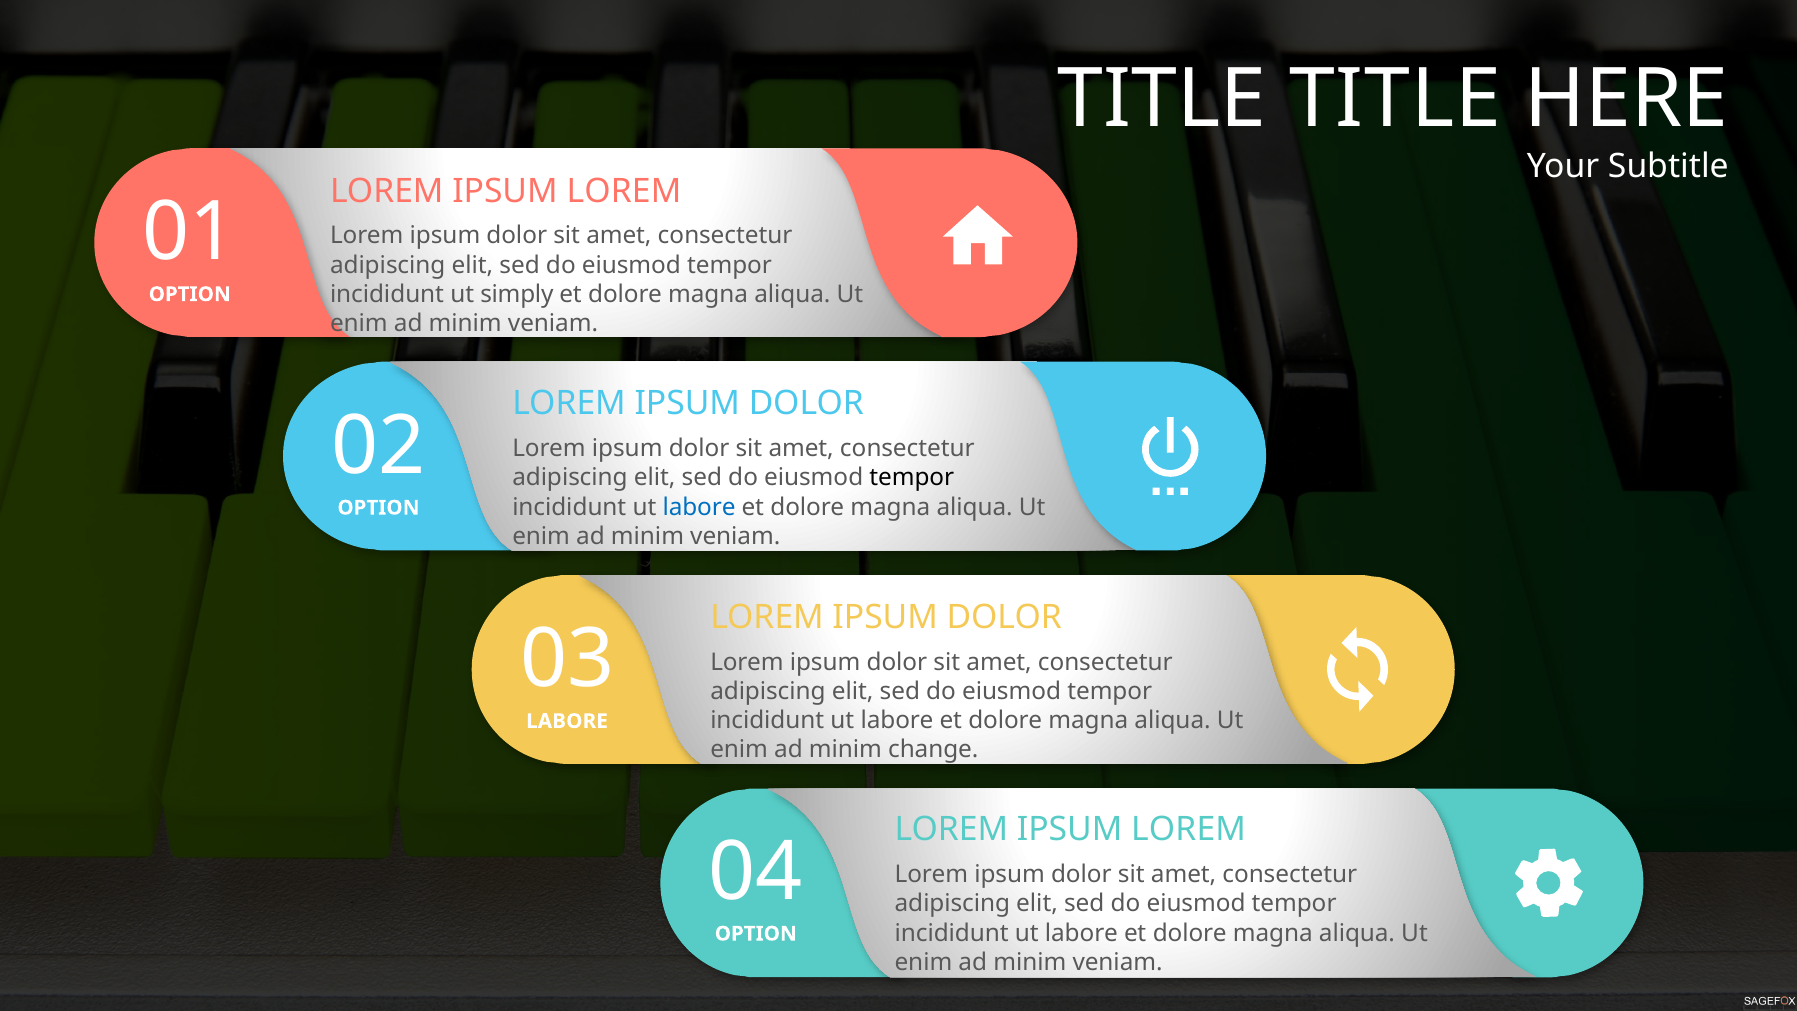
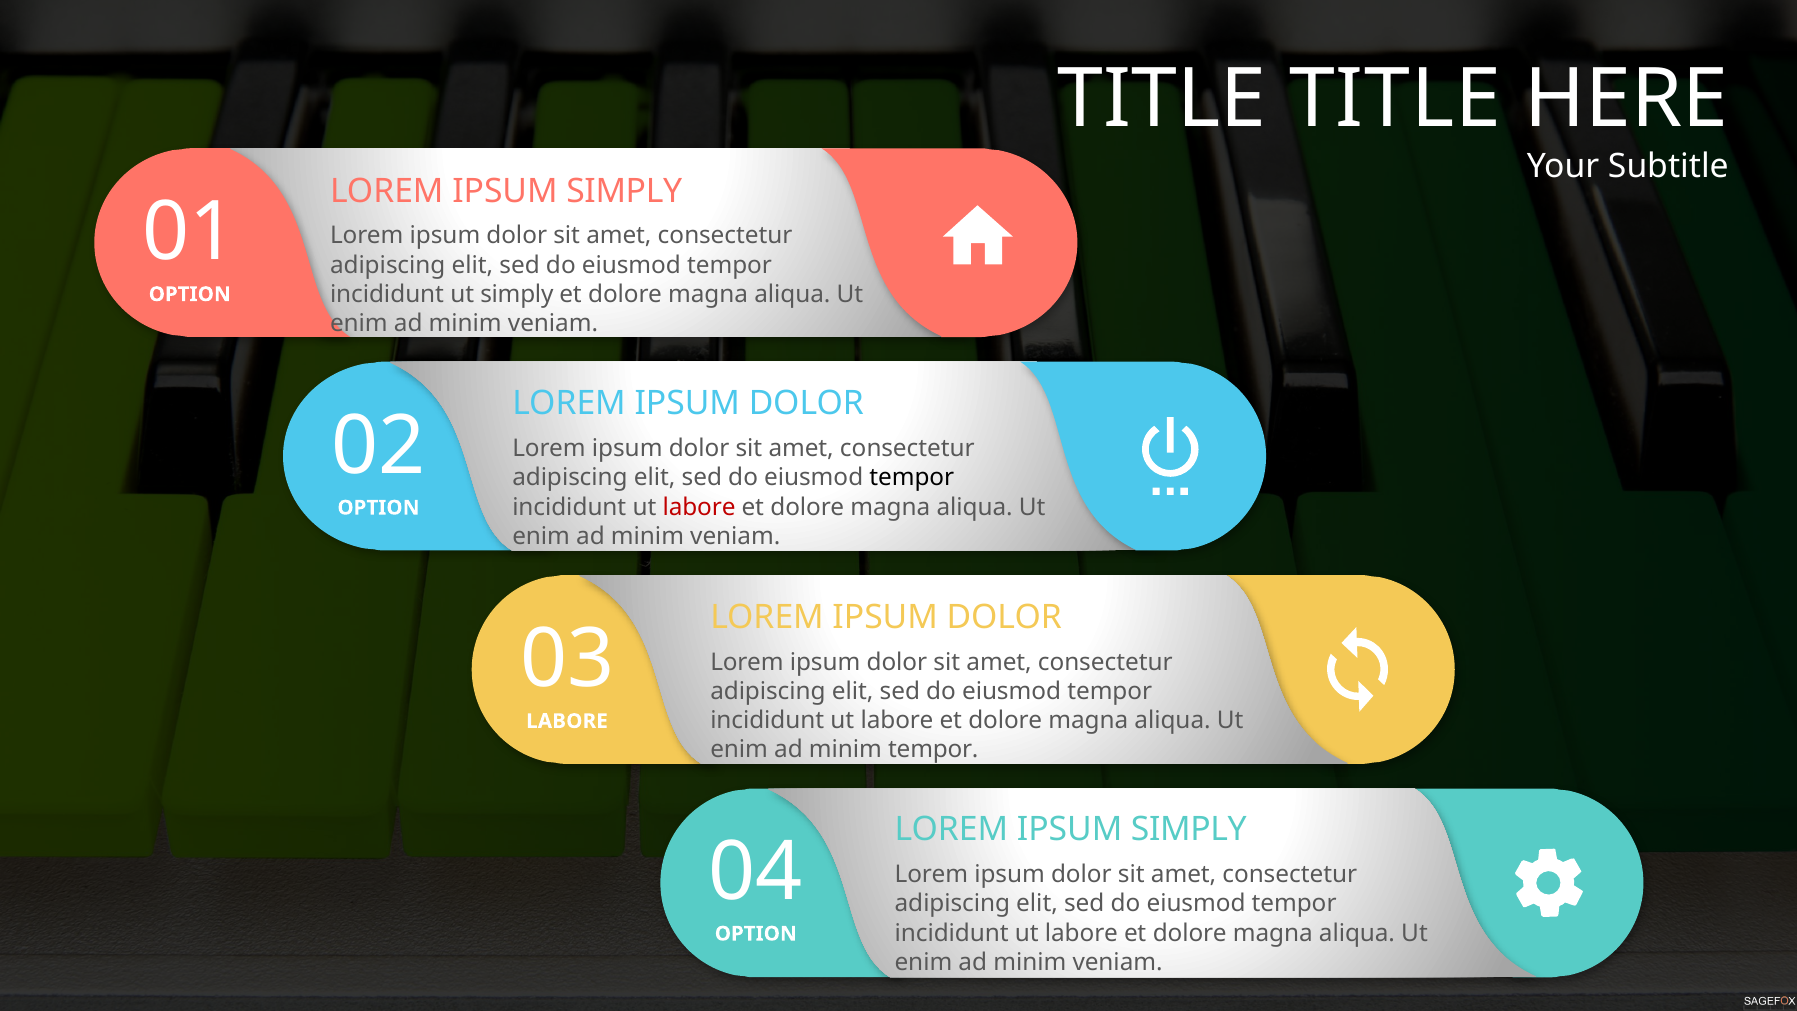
LOREM at (624, 191): LOREM -> SIMPLY
labore at (699, 507) colour: blue -> red
minim change: change -> tempor
LOREM at (1189, 830): LOREM -> SIMPLY
